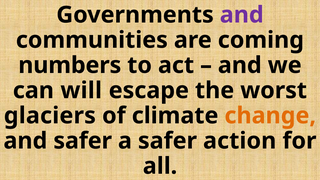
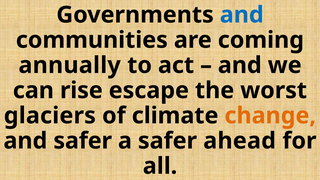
and at (242, 15) colour: purple -> blue
numbers: numbers -> annually
will: will -> rise
action: action -> ahead
